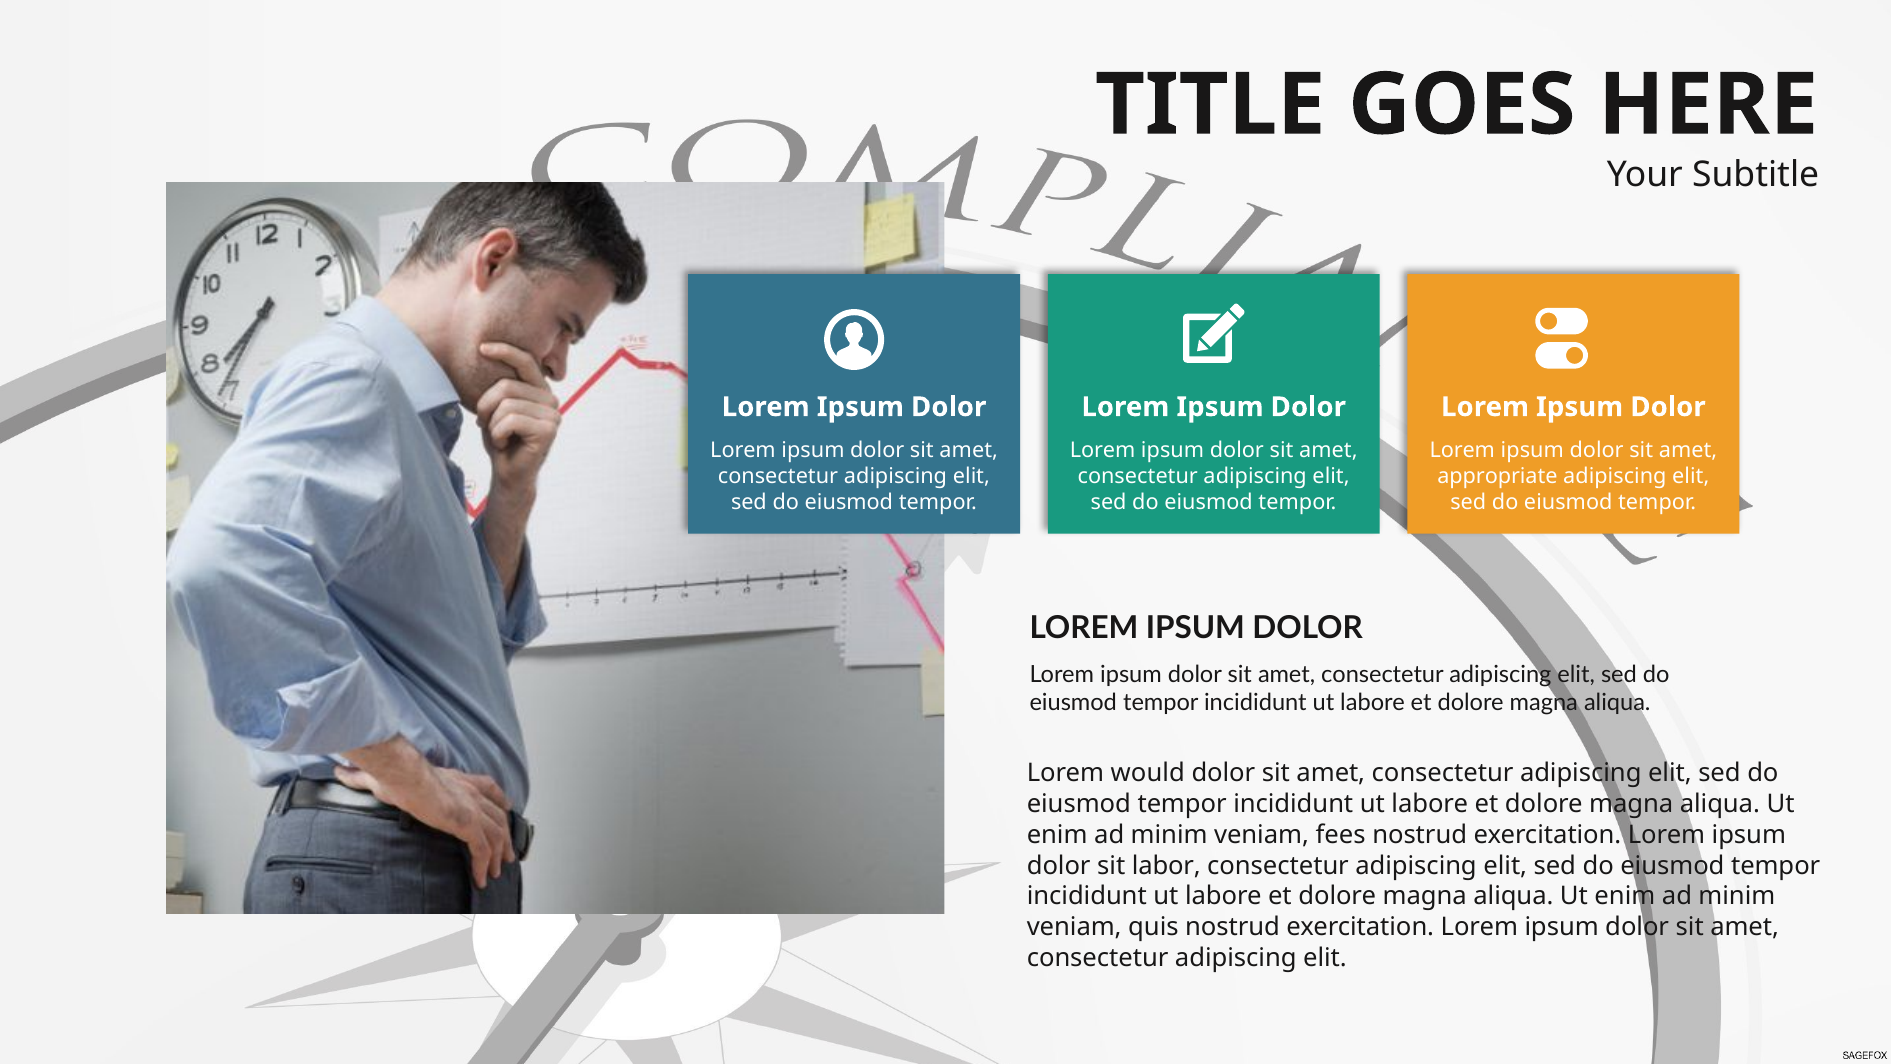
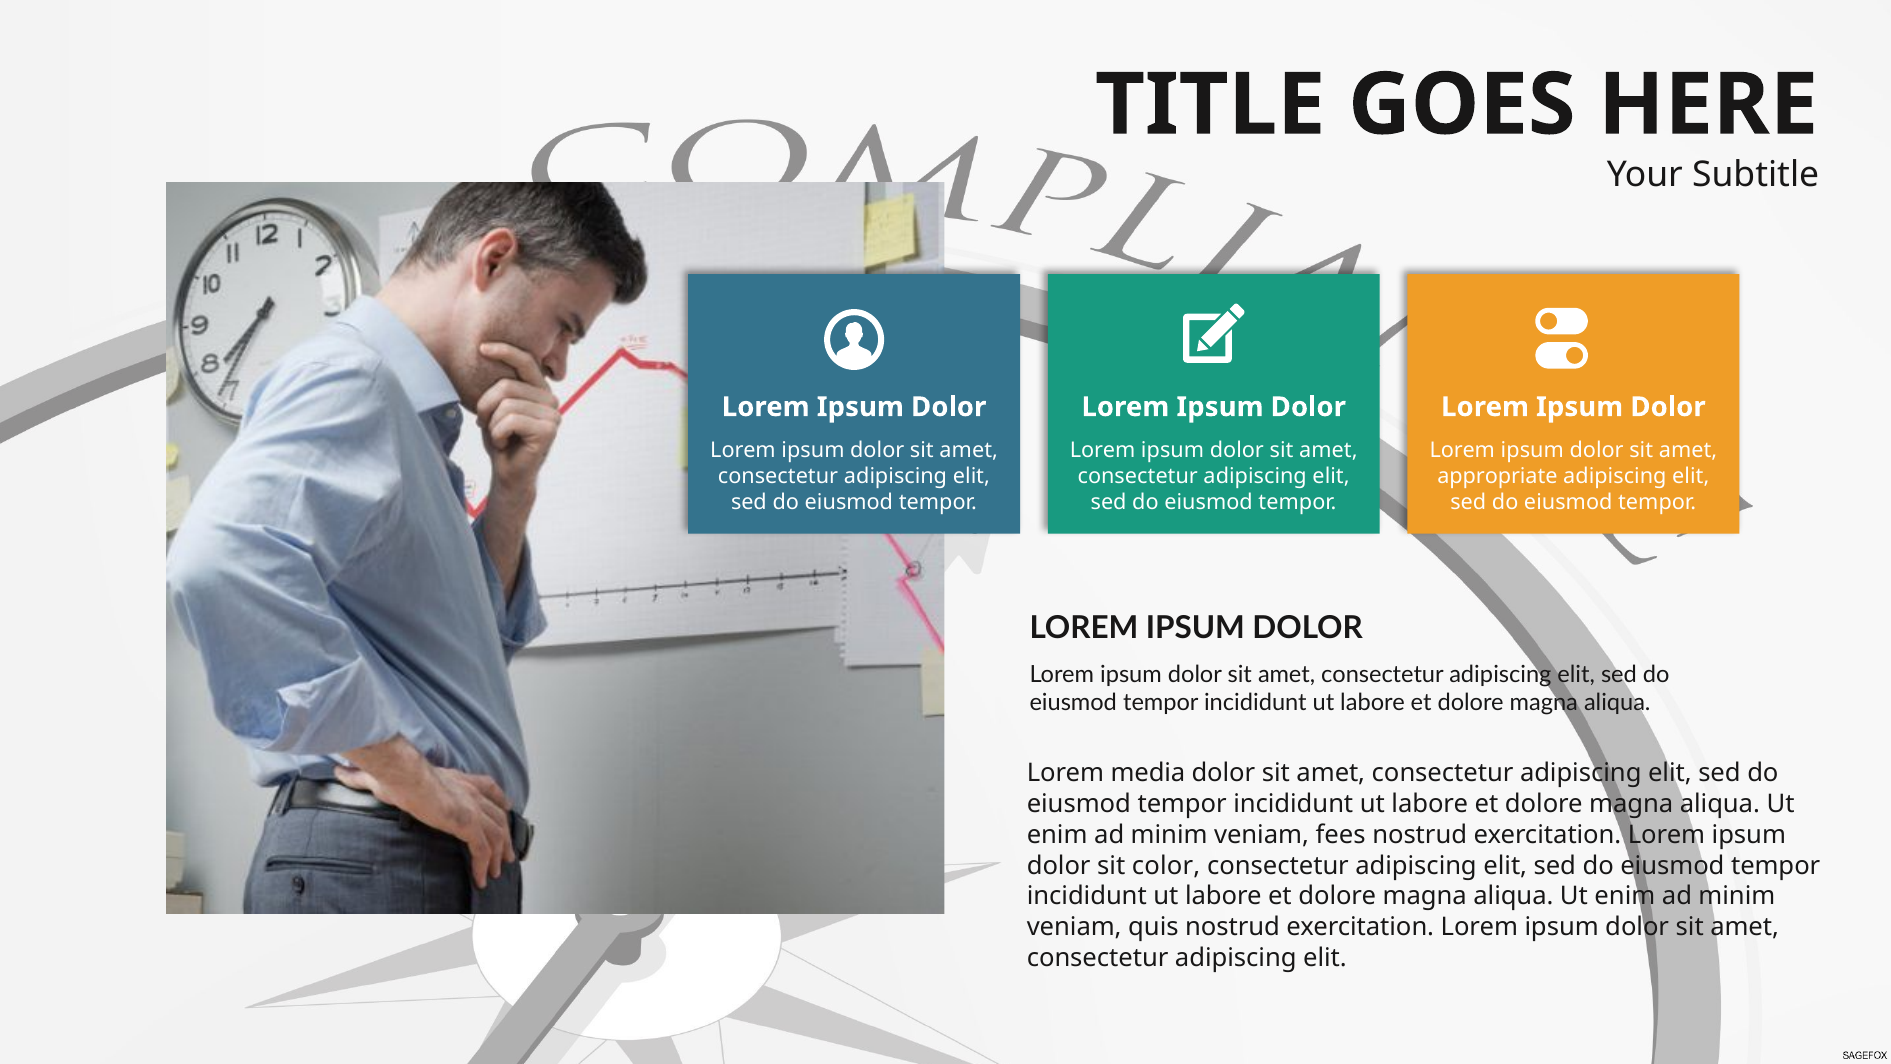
would: would -> media
labor: labor -> color
